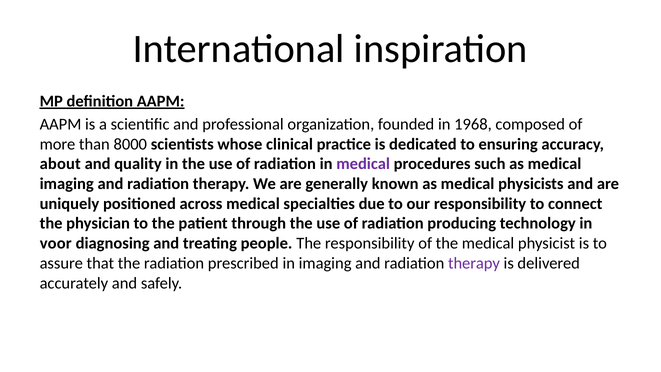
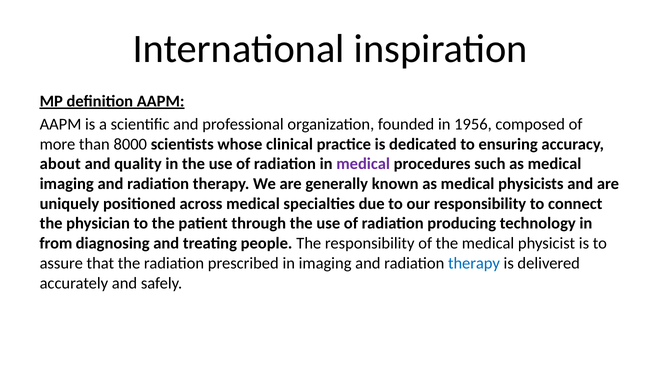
1968: 1968 -> 1956
voor: voor -> from
therapy at (474, 263) colour: purple -> blue
